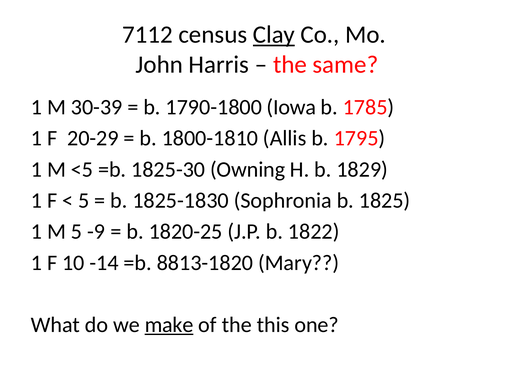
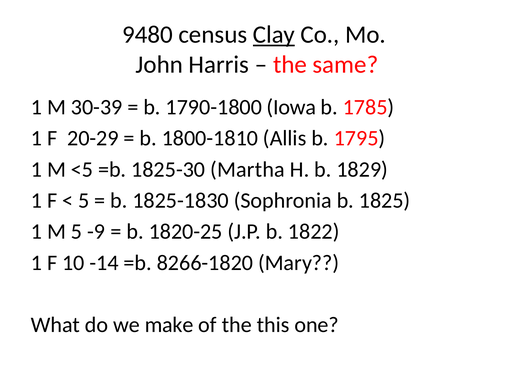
7112: 7112 -> 9480
Owning: Owning -> Martha
8813-1820: 8813-1820 -> 8266-1820
make underline: present -> none
